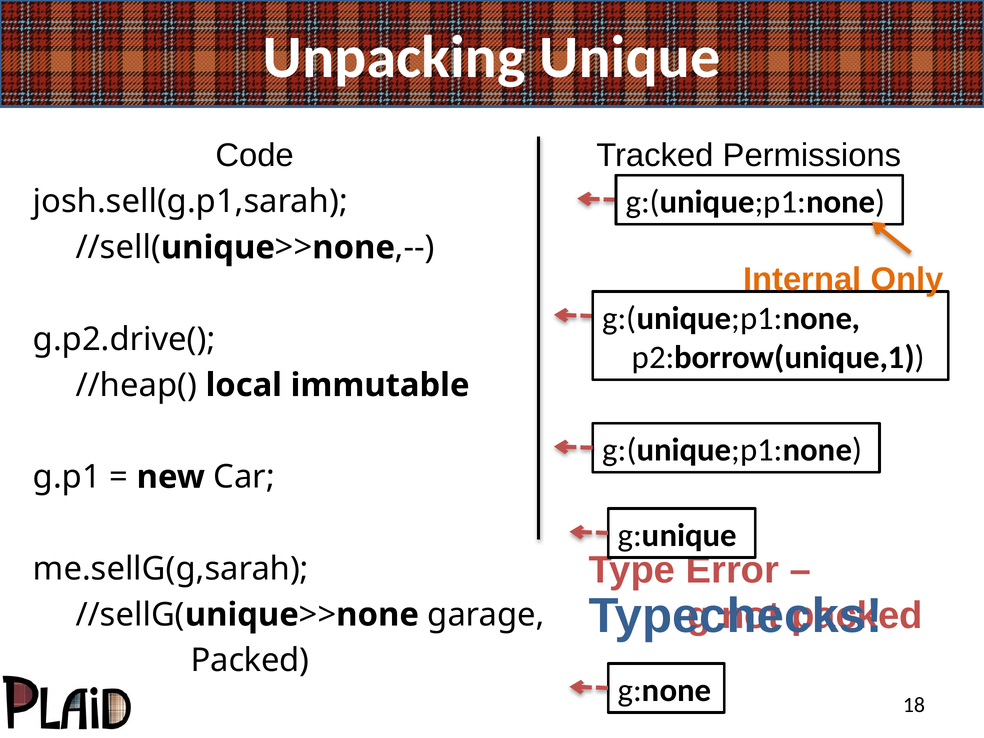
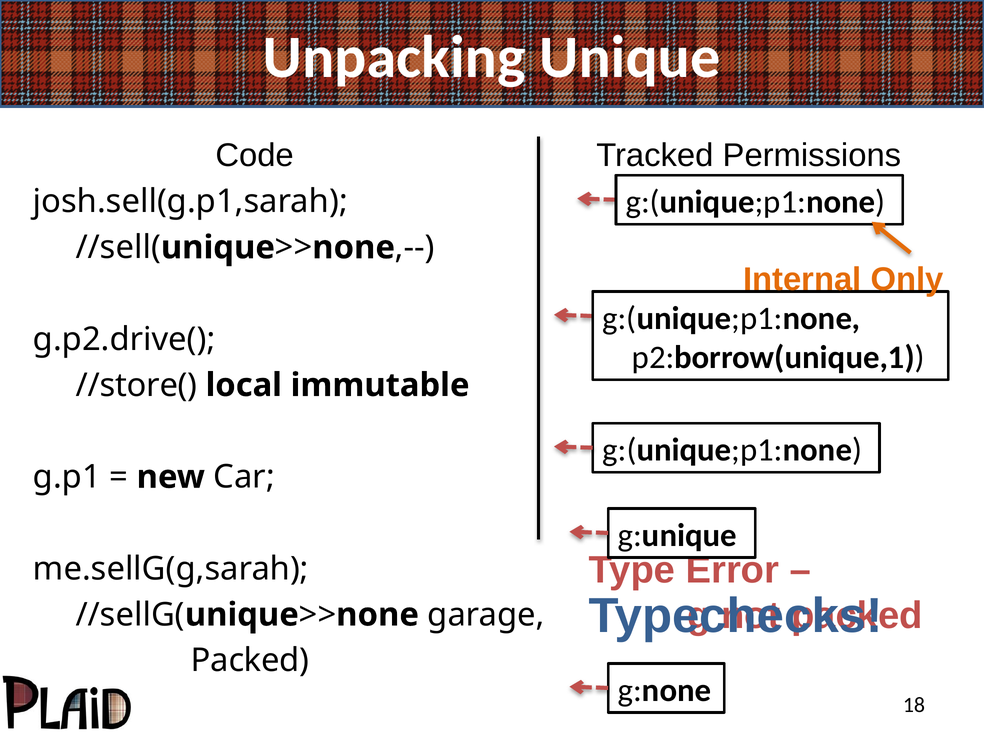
//heap(: //heap( -> //store(
